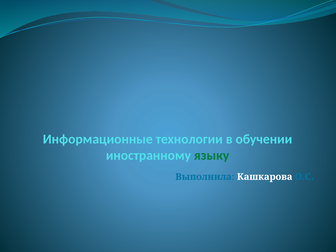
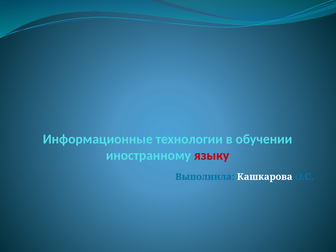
языку colour: green -> red
